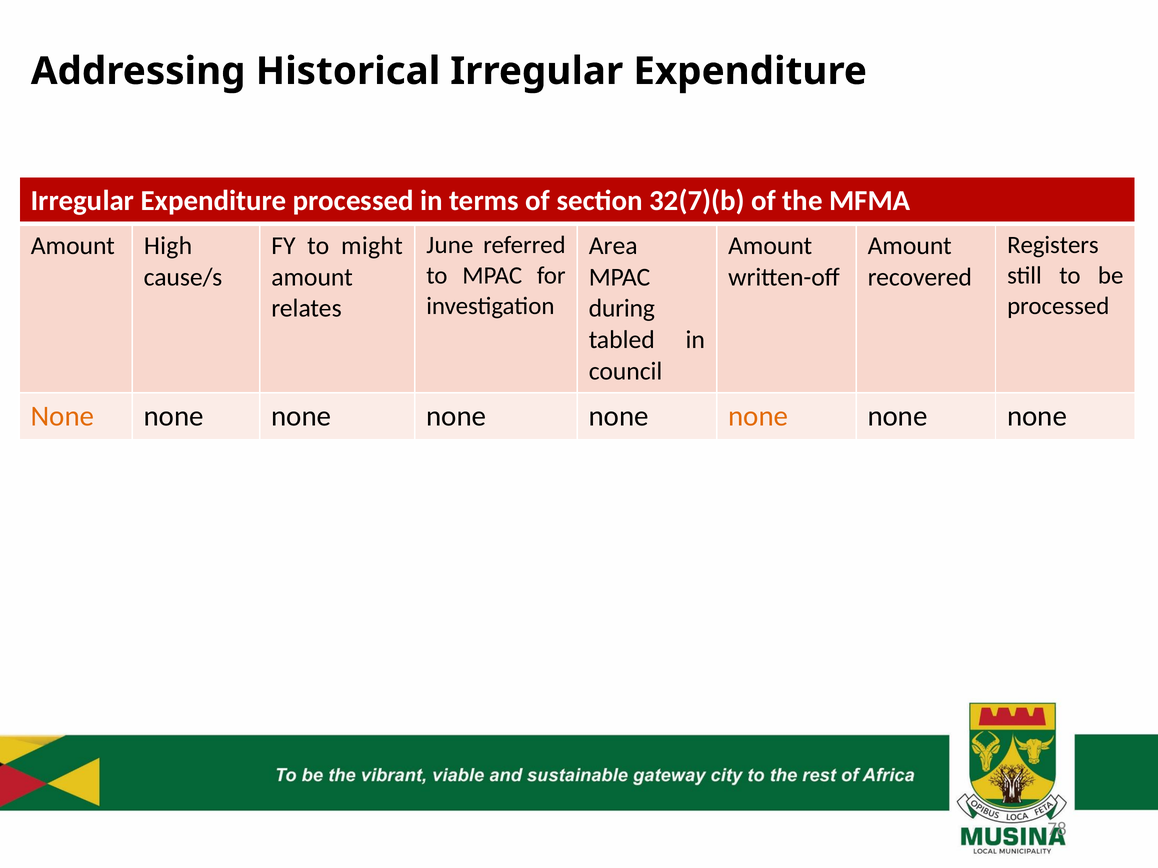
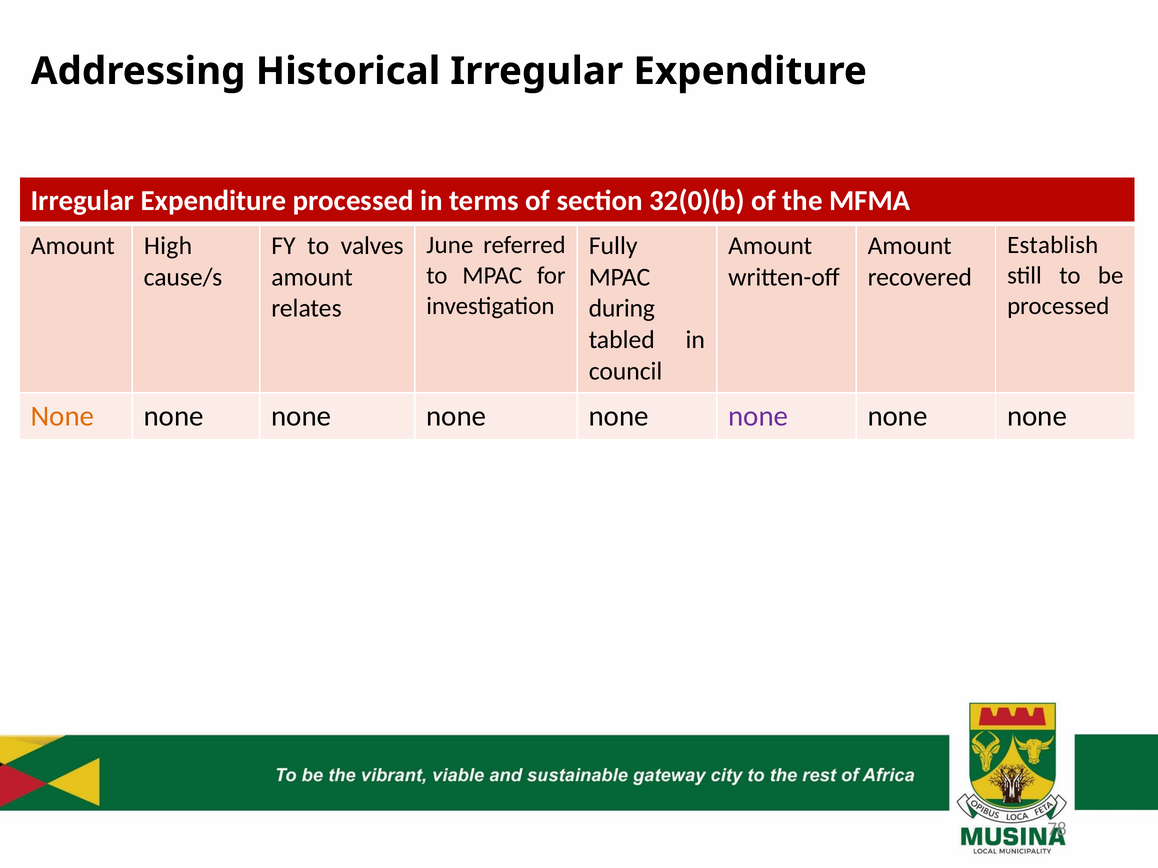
32(7)(b: 32(7)(b -> 32(0)(b
Registers: Registers -> Establish
might: might -> valves
Area: Area -> Fully
none at (758, 417) colour: orange -> purple
